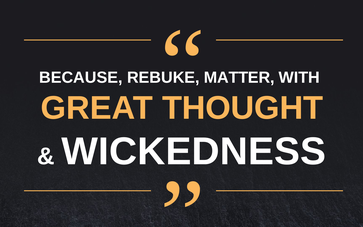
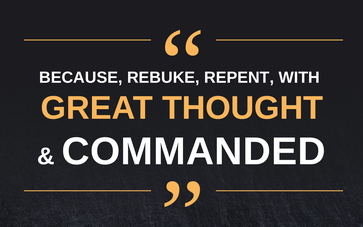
MATTER: MATTER -> REPENT
WICKEDNESS: WICKEDNESS -> COMMANDED
